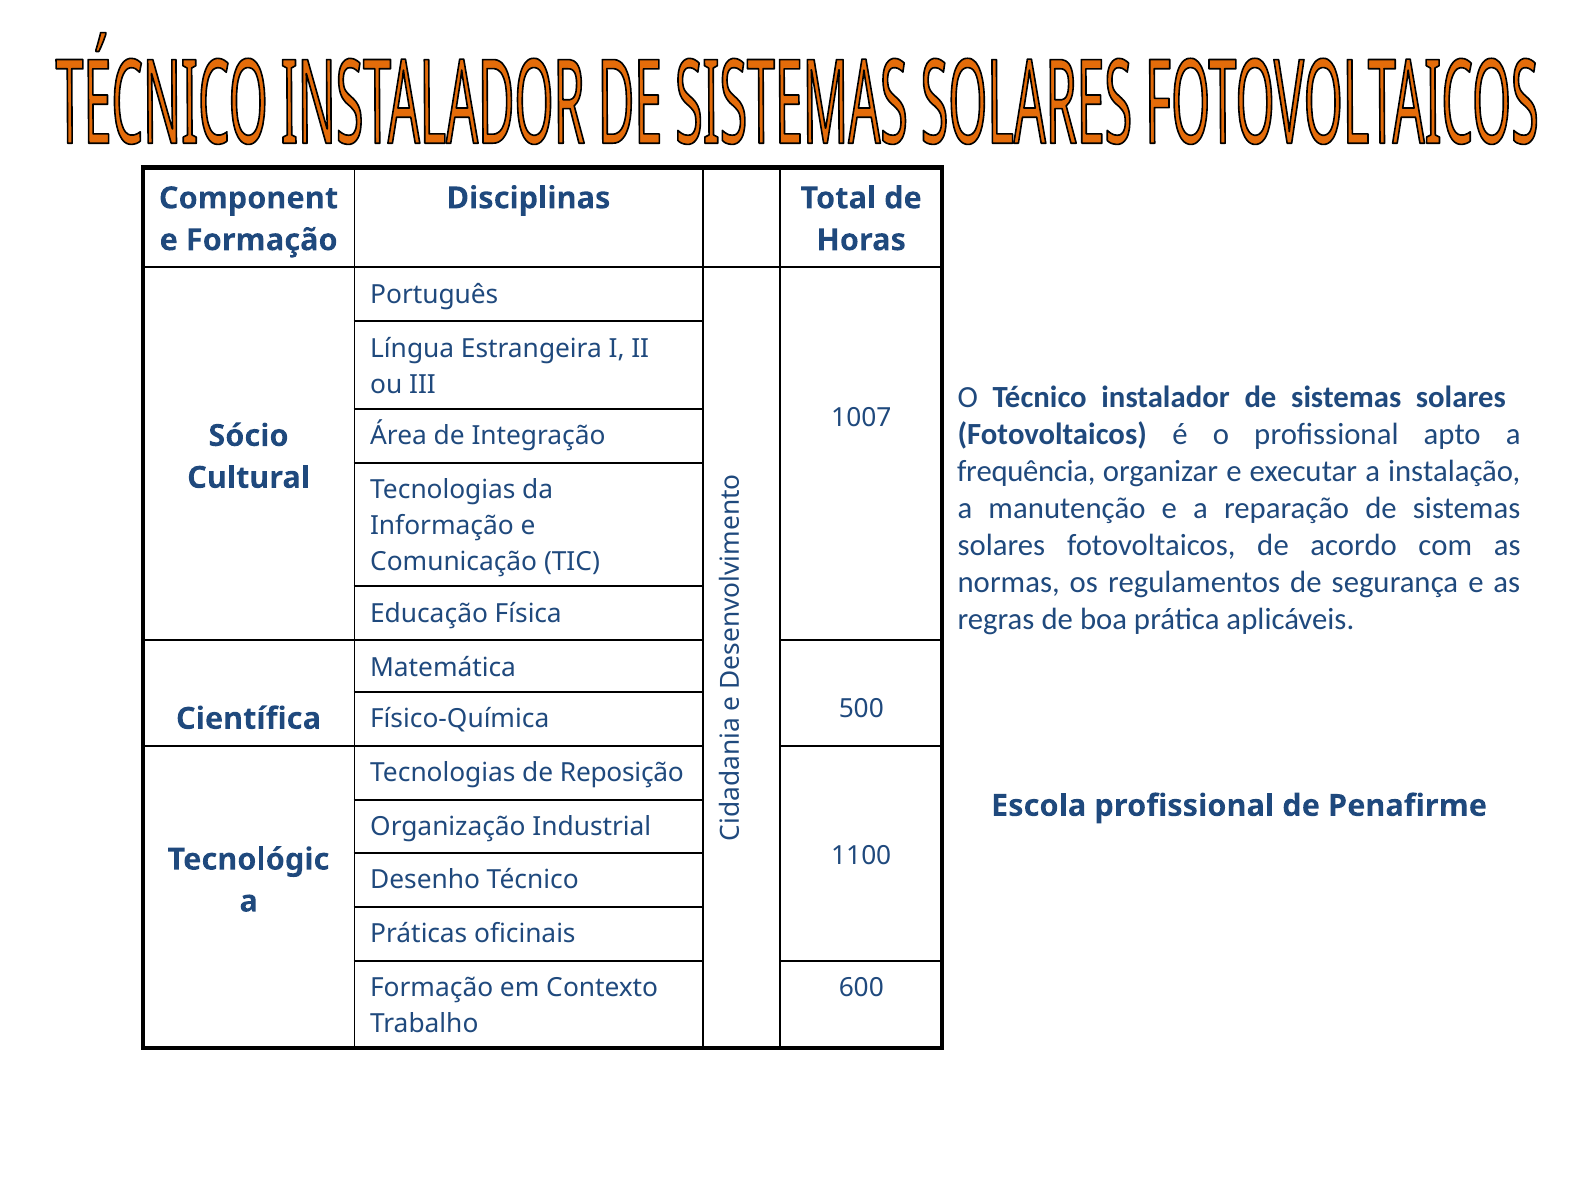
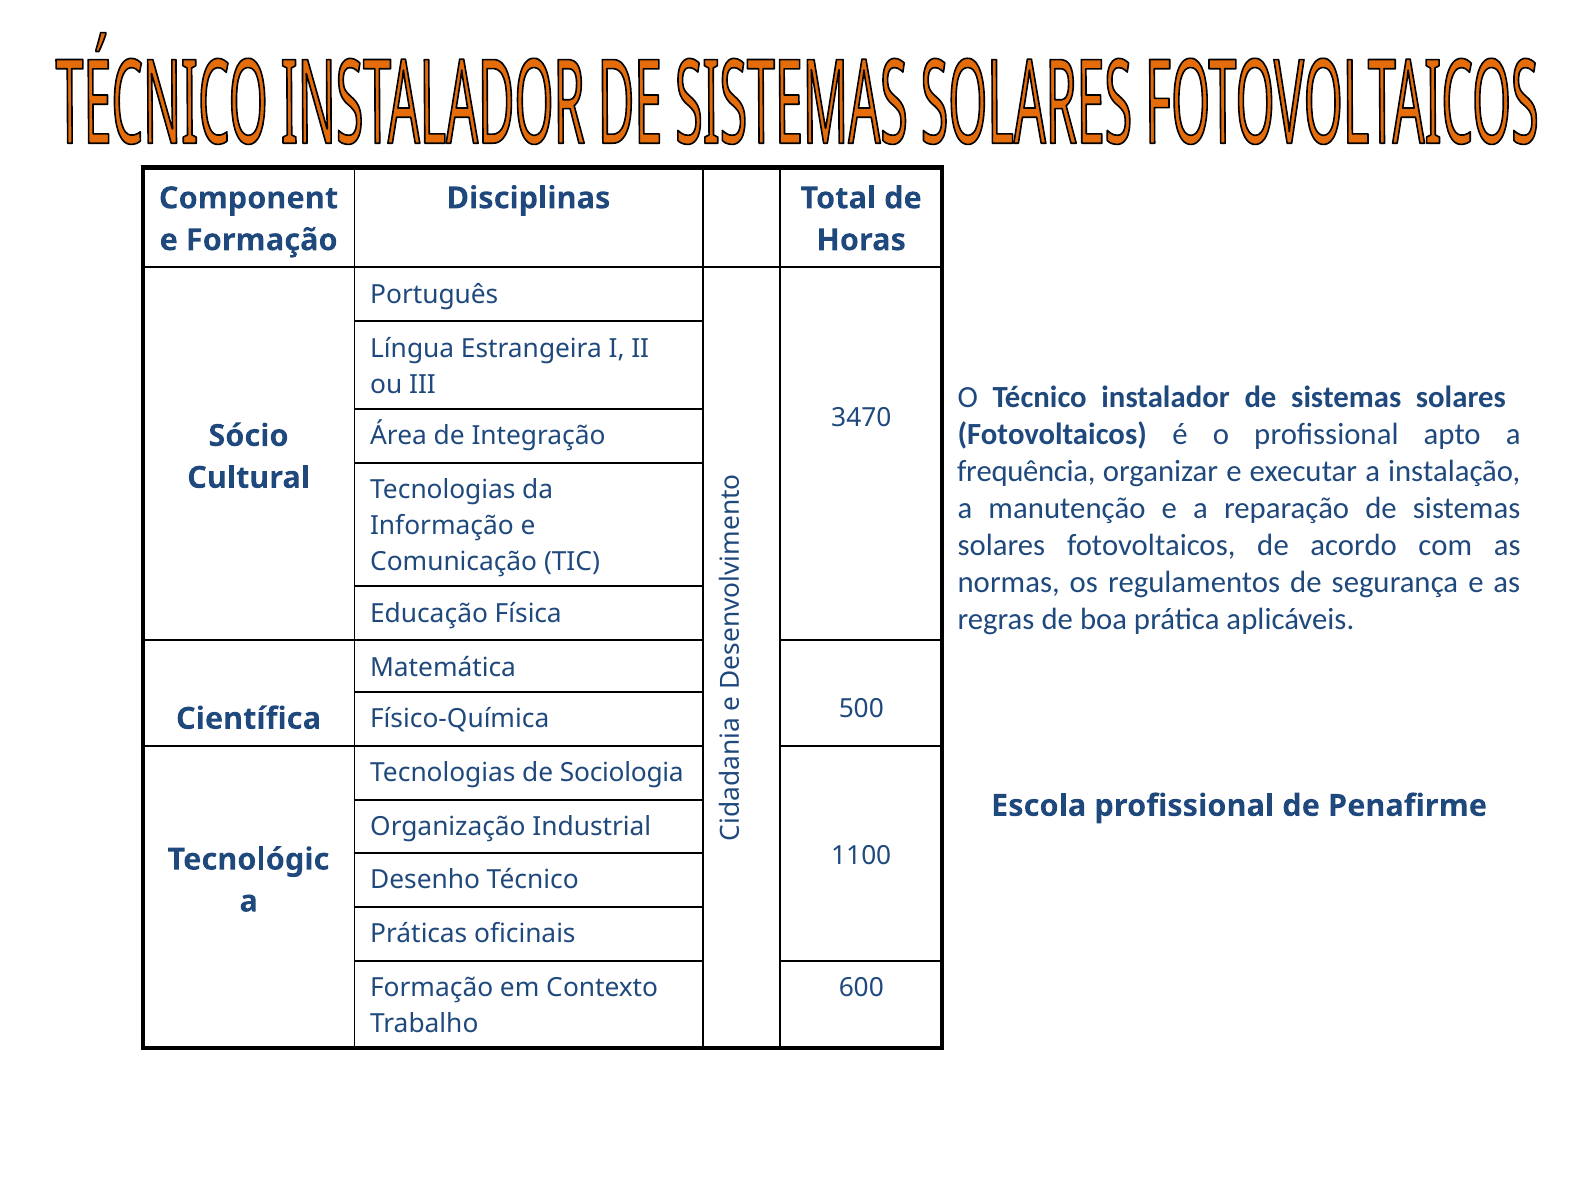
1007: 1007 -> 3470
Reposição: Reposição -> Sociologia
